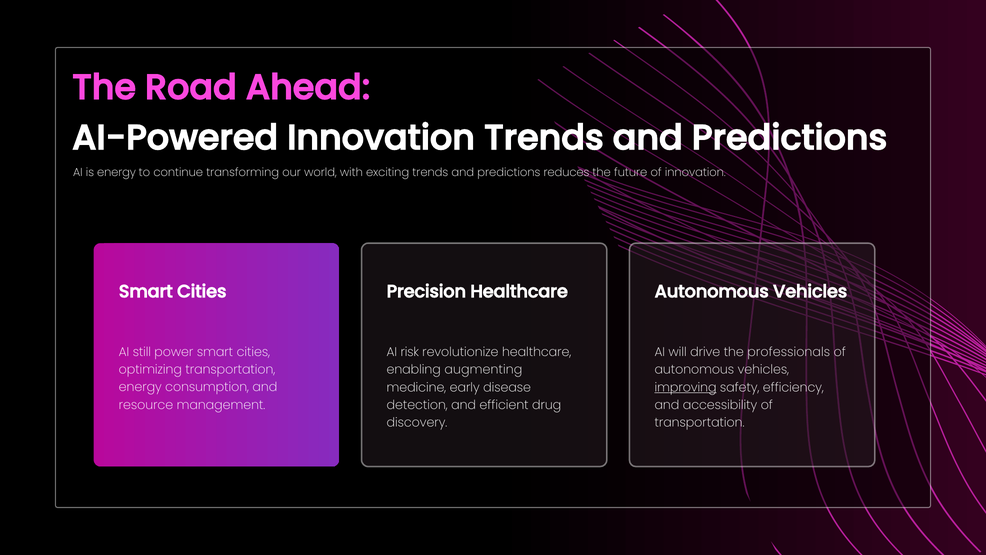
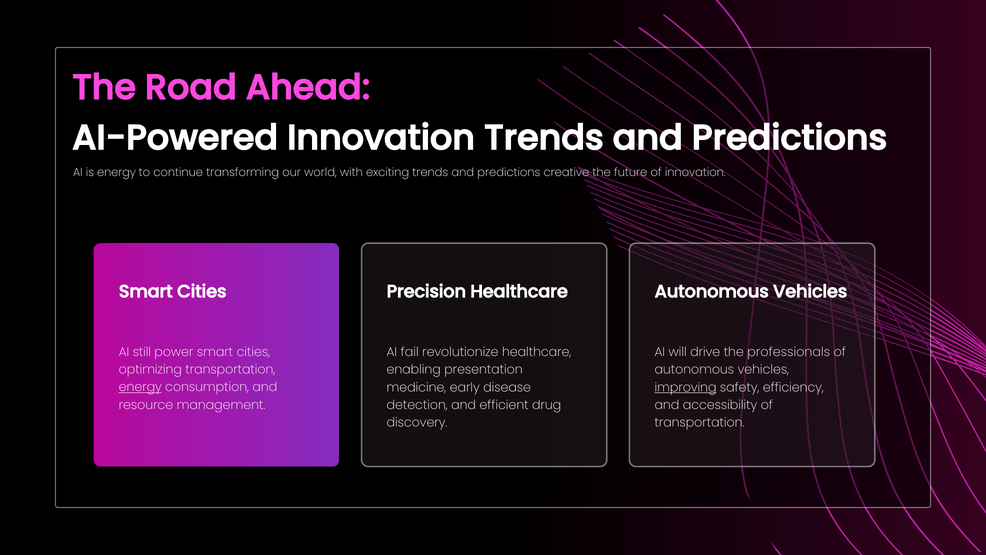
reduces: reduces -> creative
risk: risk -> fail
augmenting: augmenting -> presentation
energy at (140, 387) underline: none -> present
